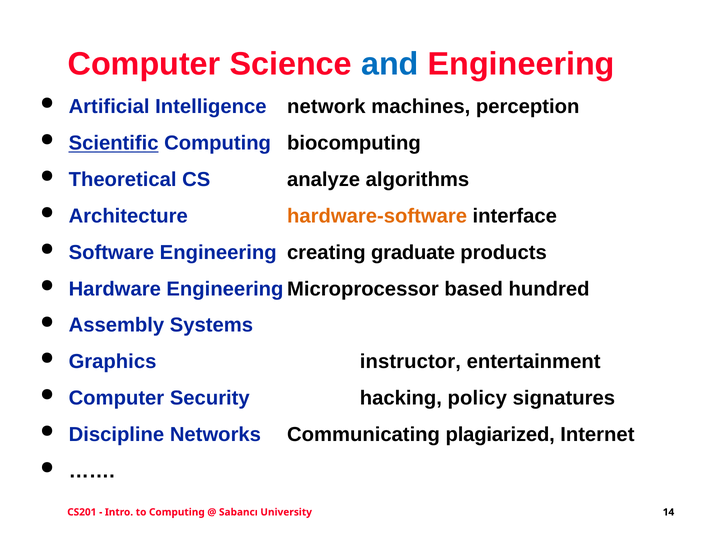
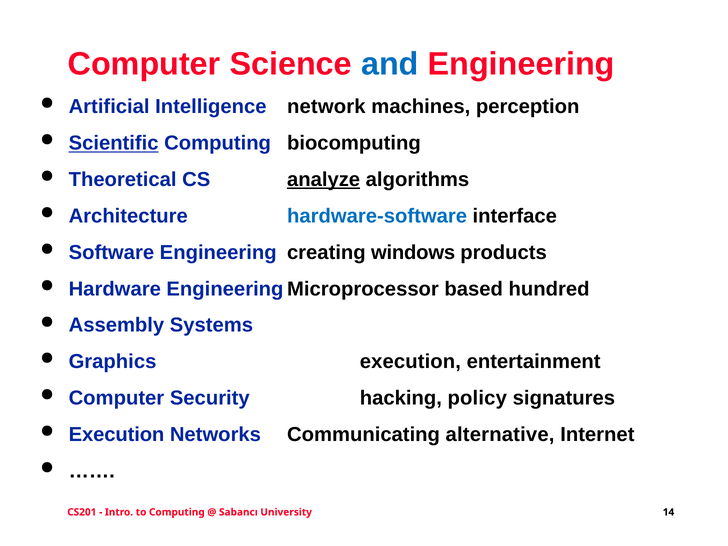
analyze underline: none -> present
hardware-software colour: orange -> blue
graduate: graduate -> windows
Graphics instructor: instructor -> execution
Discipline at (116, 435): Discipline -> Execution
plagiarized: plagiarized -> alternative
